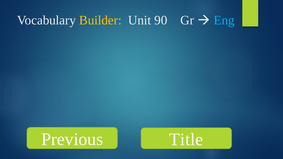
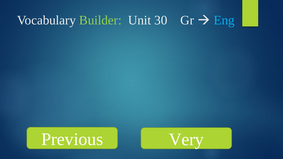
Builder colour: yellow -> light green
90: 90 -> 30
Title: Title -> Very
